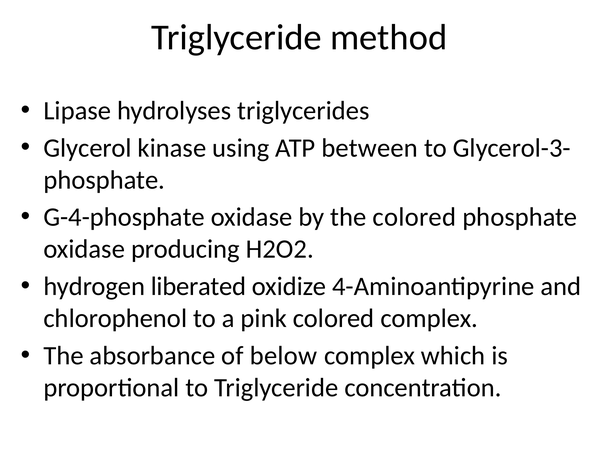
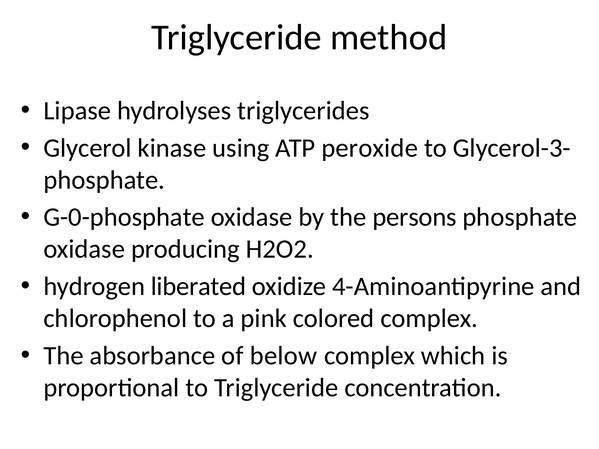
between: between -> peroxide
G-4-phosphate: G-4-phosphate -> G-0-phosphate
the colored: colored -> persons
